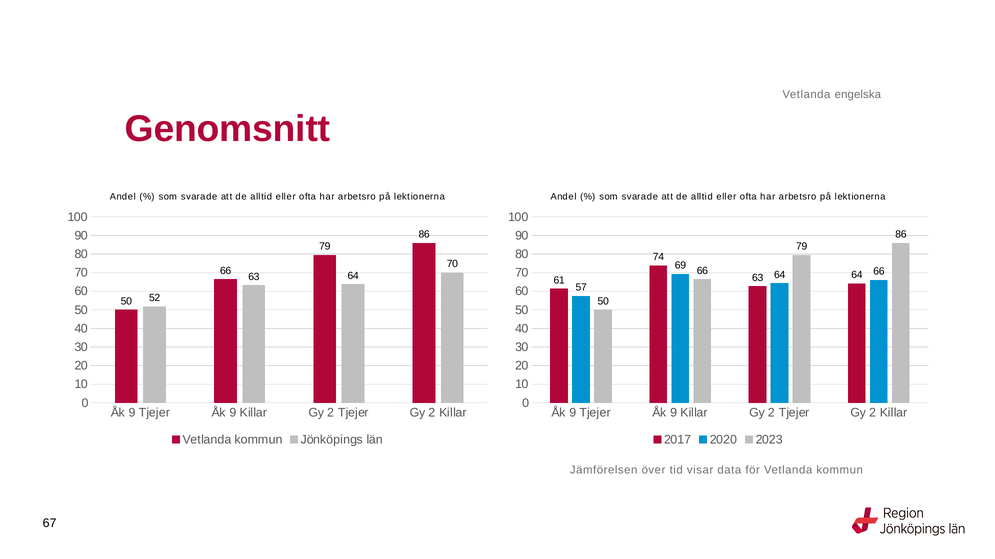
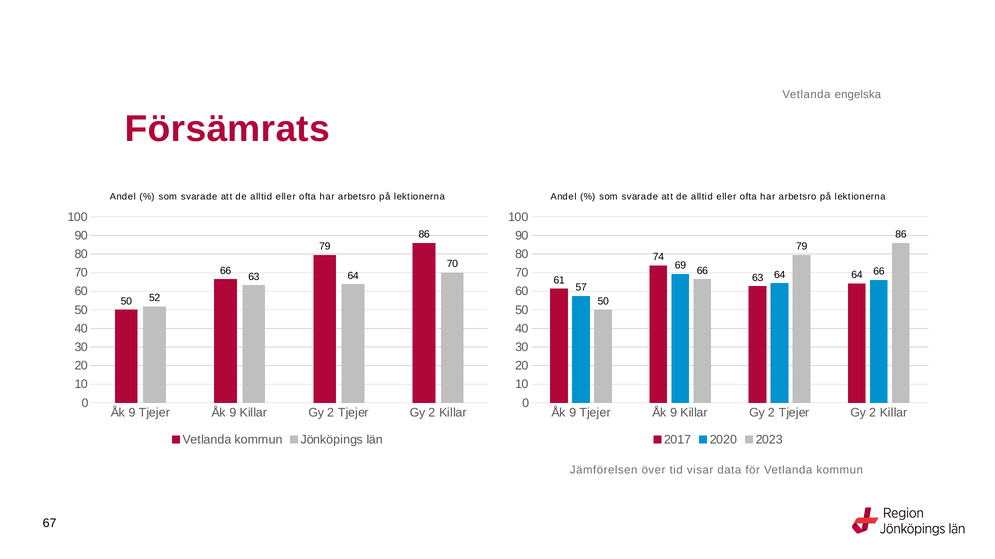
Genomsnitt: Genomsnitt -> Försämrats
